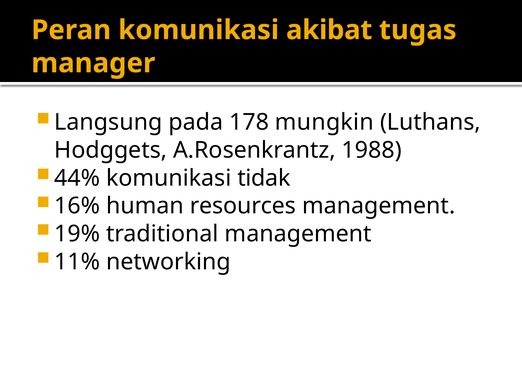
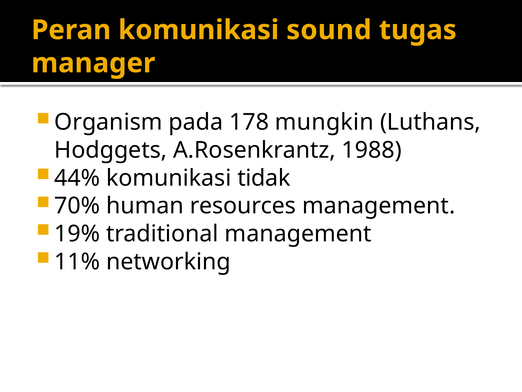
akibat: akibat -> sound
Langsung: Langsung -> Organism
16%: 16% -> 70%
